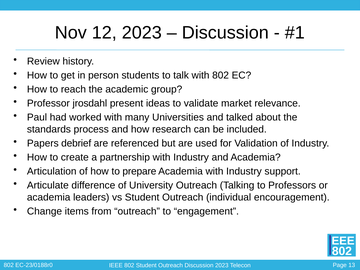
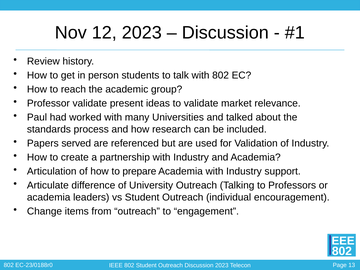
Professor jrosdahl: jrosdahl -> validate
debrief: debrief -> served
